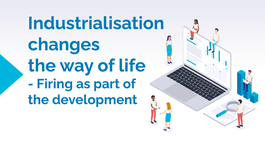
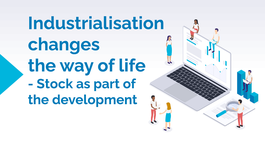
Firing: Firing -> Stock
